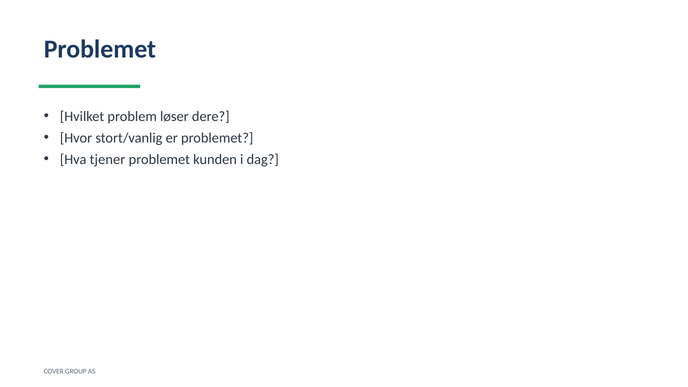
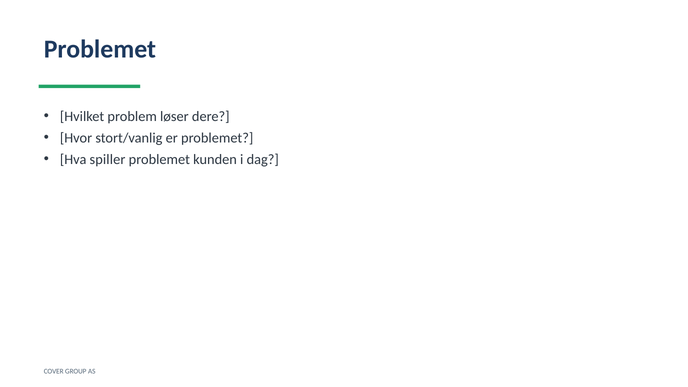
tjener: tjener -> spiller
